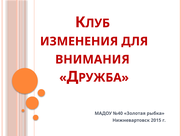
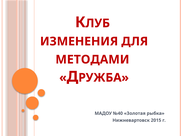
ВНИМАНИЯ: ВНИМАНИЯ -> МЕТОДАМИ
